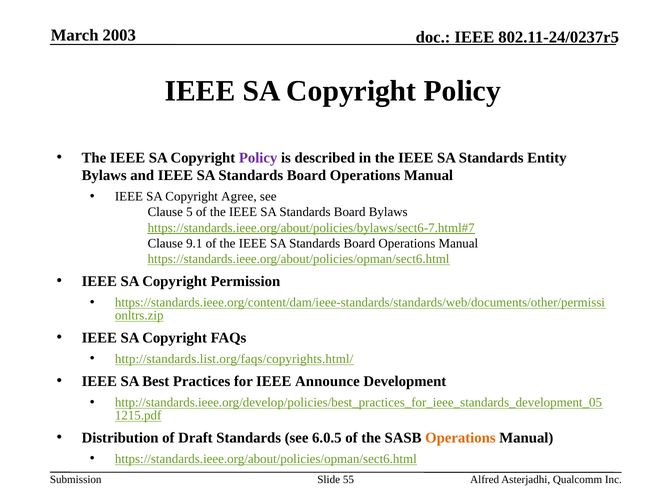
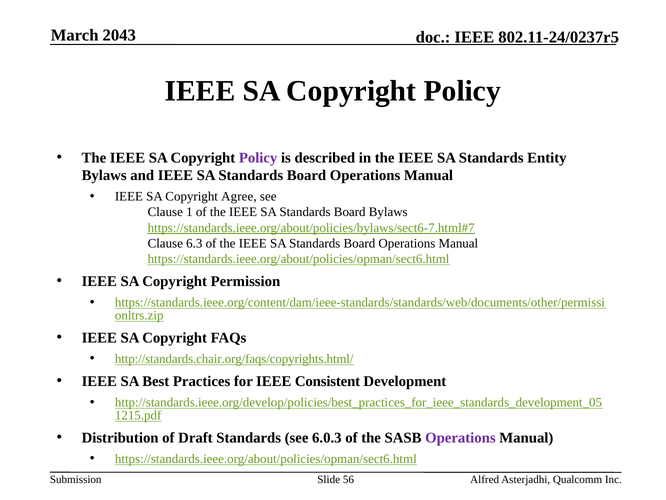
2003: 2003 -> 2043
5: 5 -> 1
9.1: 9.1 -> 6.3
http://standards.list.org/faqs/copyrights.html/: http://standards.list.org/faqs/copyrights.html/ -> http://standards.chair.org/faqs/copyrights.html/
Announce: Announce -> Consistent
6.0.5: 6.0.5 -> 6.0.3
Operations at (460, 437) colour: orange -> purple
55: 55 -> 56
